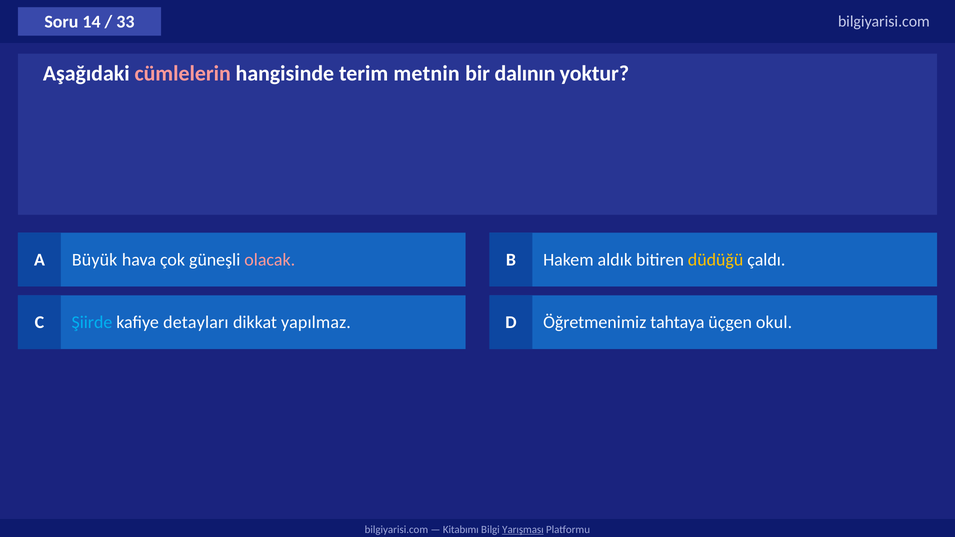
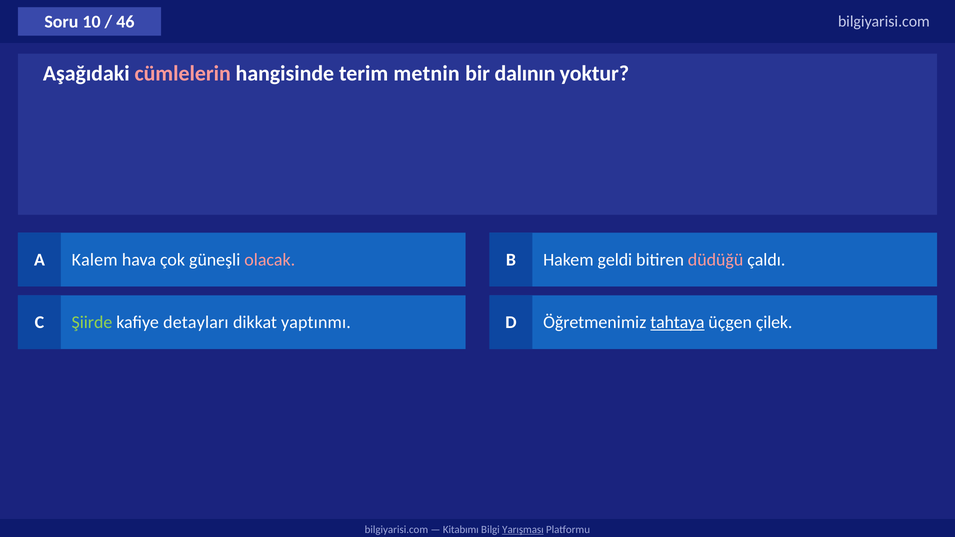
14: 14 -> 10
33: 33 -> 46
Büyük: Büyük -> Kalem
aldık: aldık -> geldi
düdüğü colour: yellow -> pink
Şiirde colour: light blue -> light green
yapılmaz: yapılmaz -> yaptınmı
tahtaya underline: none -> present
okul: okul -> çilek
